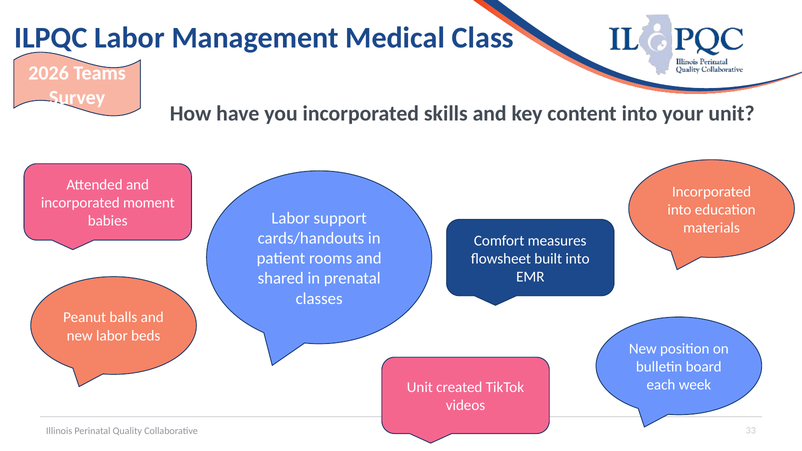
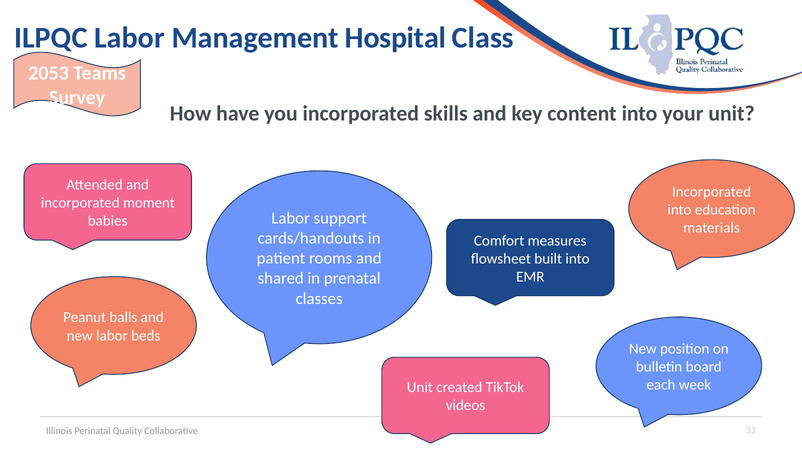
Medical: Medical -> Hospital
2026: 2026 -> 2053
